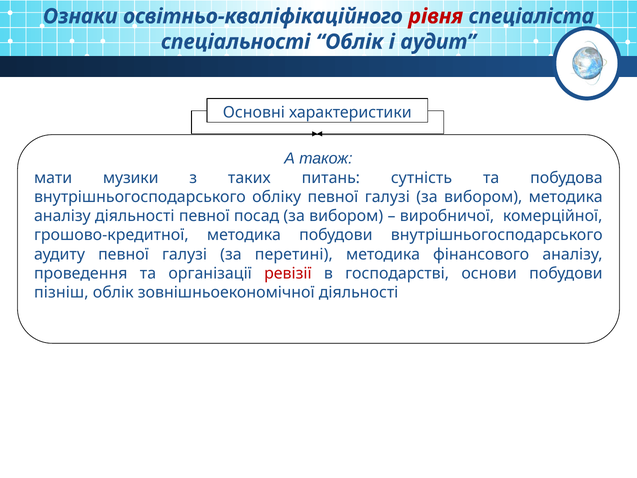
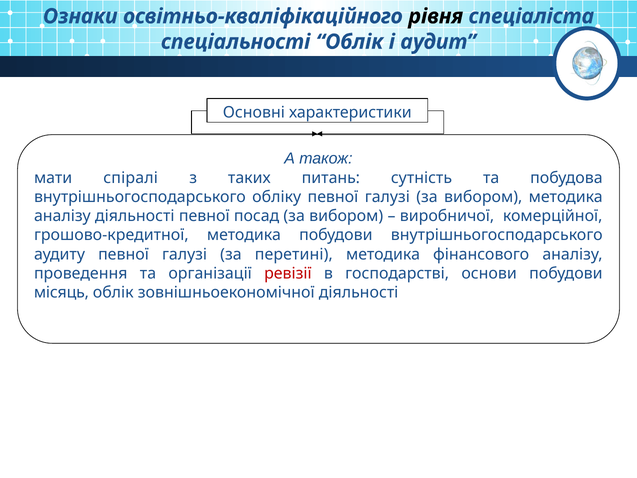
рівня colour: red -> black
музики: музики -> спіралі
пізніш: пізніш -> місяць
